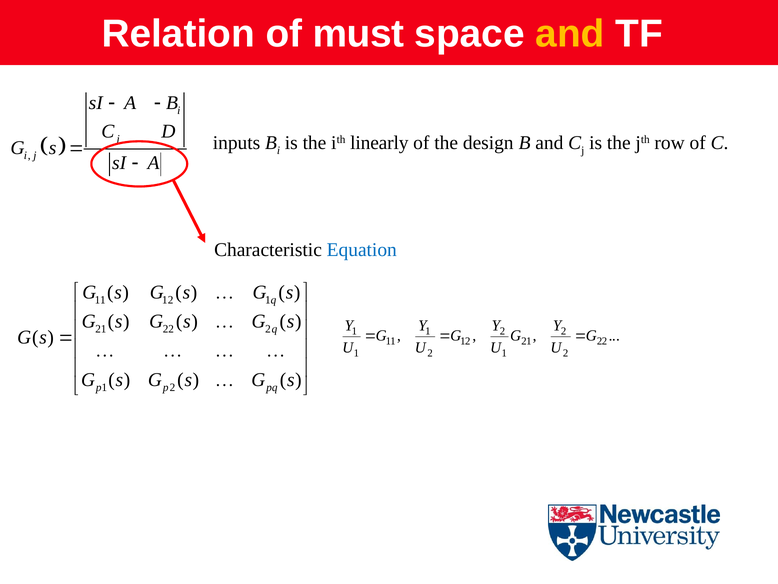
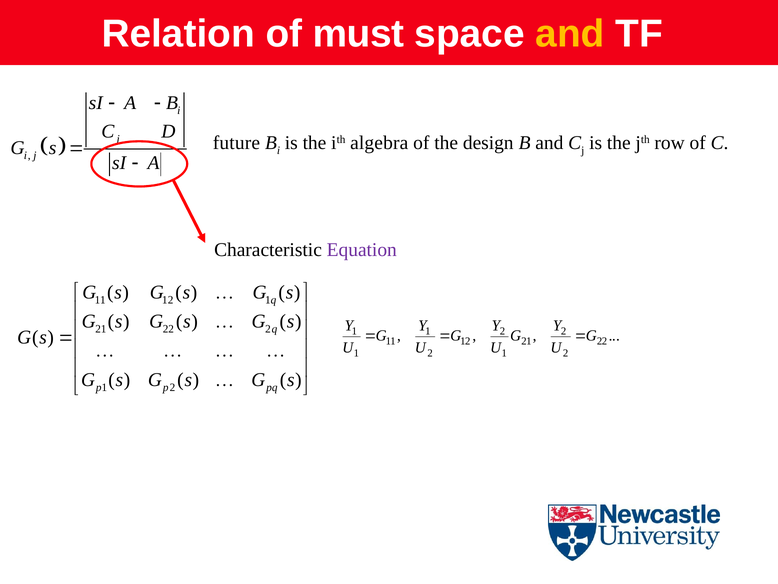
inputs: inputs -> future
linearly: linearly -> algebra
Equation colour: blue -> purple
